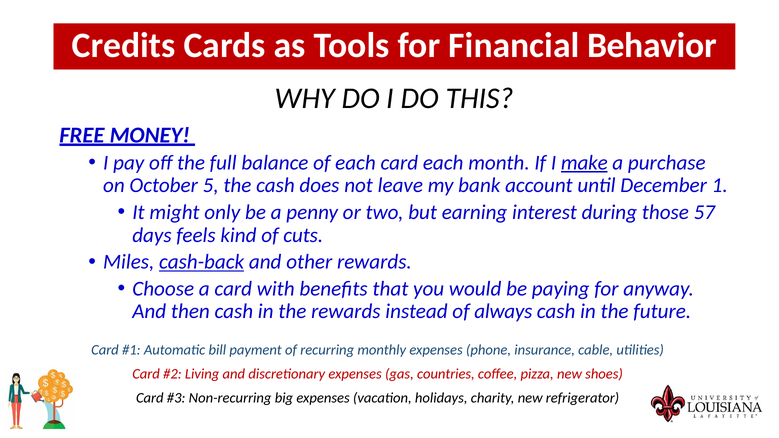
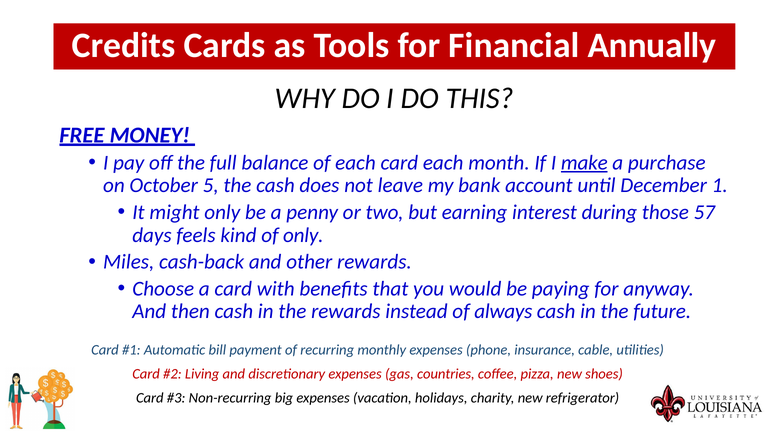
Behavior: Behavior -> Annually
of cuts: cuts -> only
cash-back underline: present -> none
